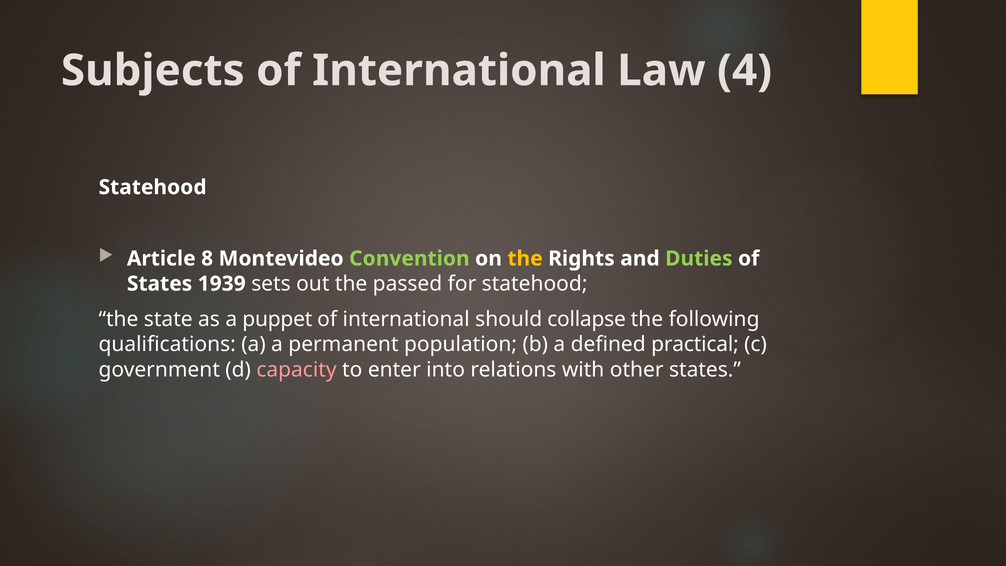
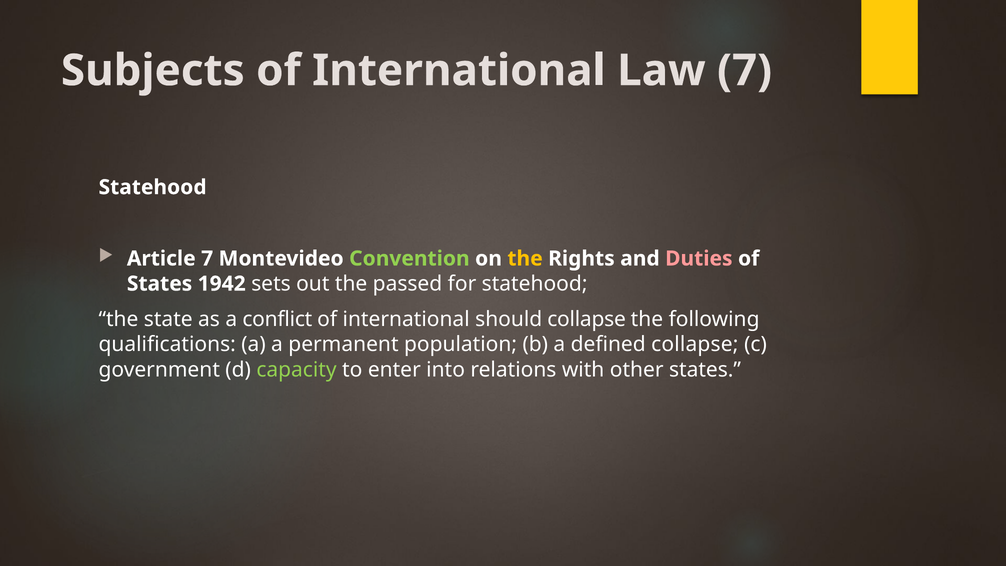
Law 4: 4 -> 7
Article 8: 8 -> 7
Duties colour: light green -> pink
1939: 1939 -> 1942
puppet: puppet -> conflict
defined practical: practical -> collapse
capacity colour: pink -> light green
